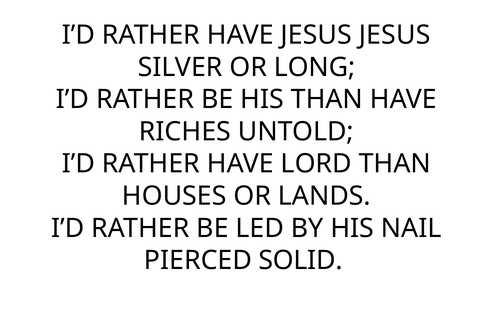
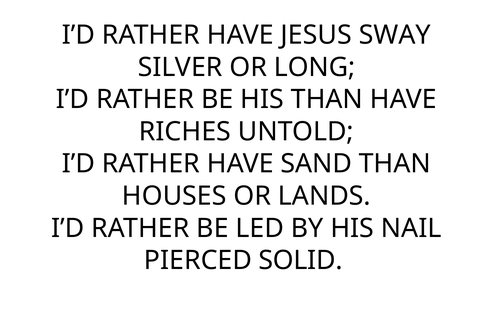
JESUS JESUS: JESUS -> SWAY
LORD: LORD -> SAND
